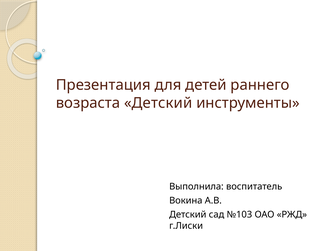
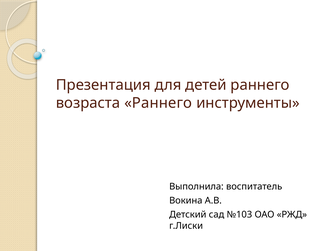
возраста Детский: Детский -> Раннего
